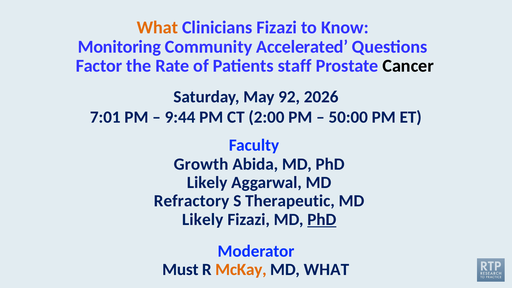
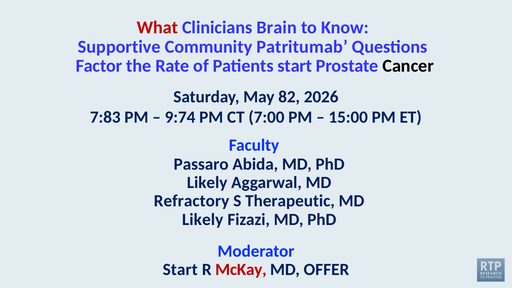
What at (157, 28) colour: orange -> red
Clinicians Fizazi: Fizazi -> Brain
Monitoring: Monitoring -> Supportive
Accelerated: Accelerated -> Patritumab
Patients staff: staff -> start
92: 92 -> 82
7:01: 7:01 -> 7:83
9:44: 9:44 -> 9:74
2:00: 2:00 -> 7:00
50:00: 50:00 -> 15:00
Growth: Growth -> Passaro
PhD at (322, 219) underline: present -> none
Must at (180, 270): Must -> Start
McKay colour: orange -> red
MD WHAT: WHAT -> OFFER
